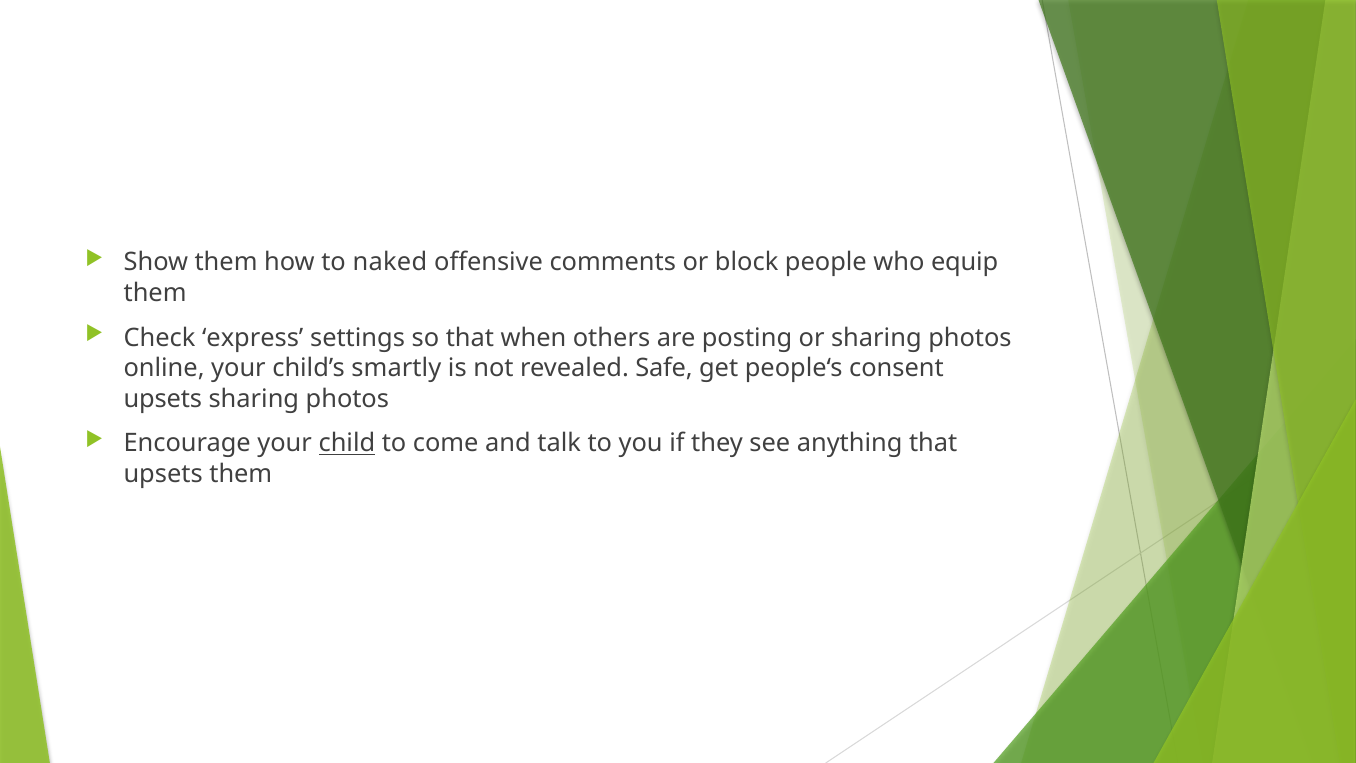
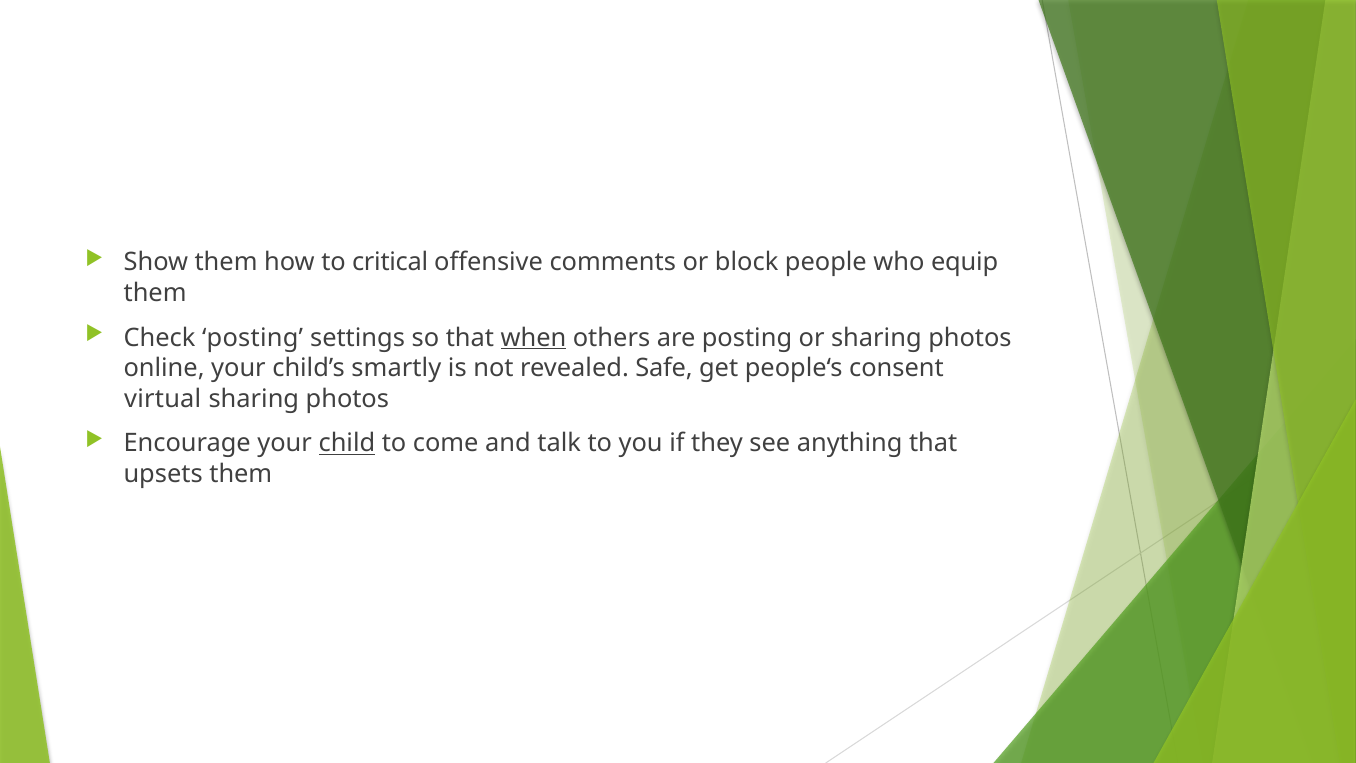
naked: naked -> critical
Check express: express -> posting
when underline: none -> present
upsets at (163, 399): upsets -> virtual
